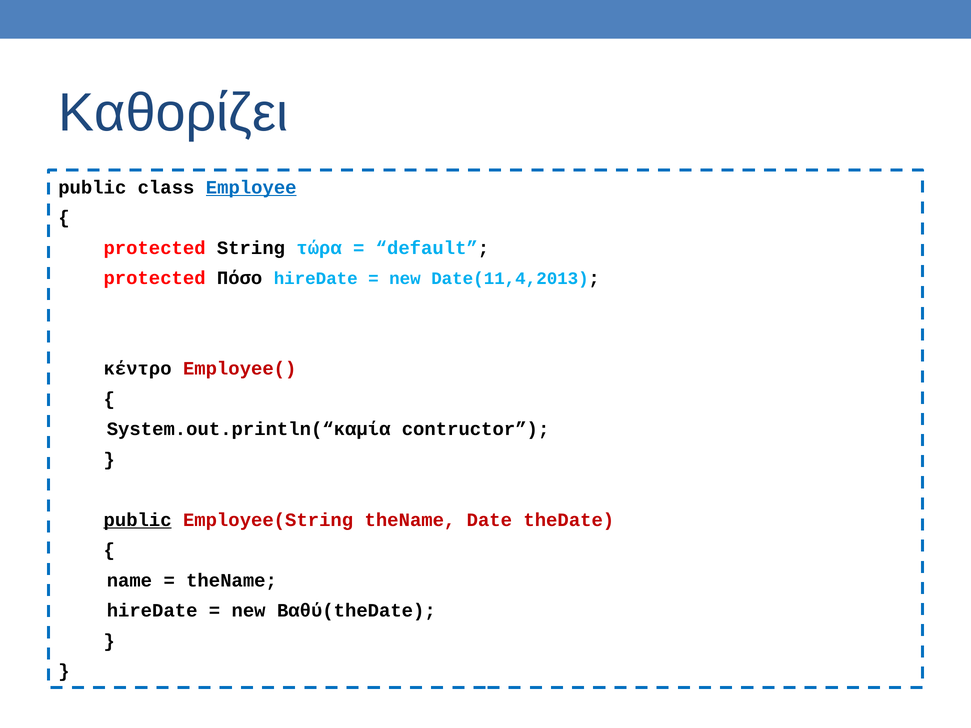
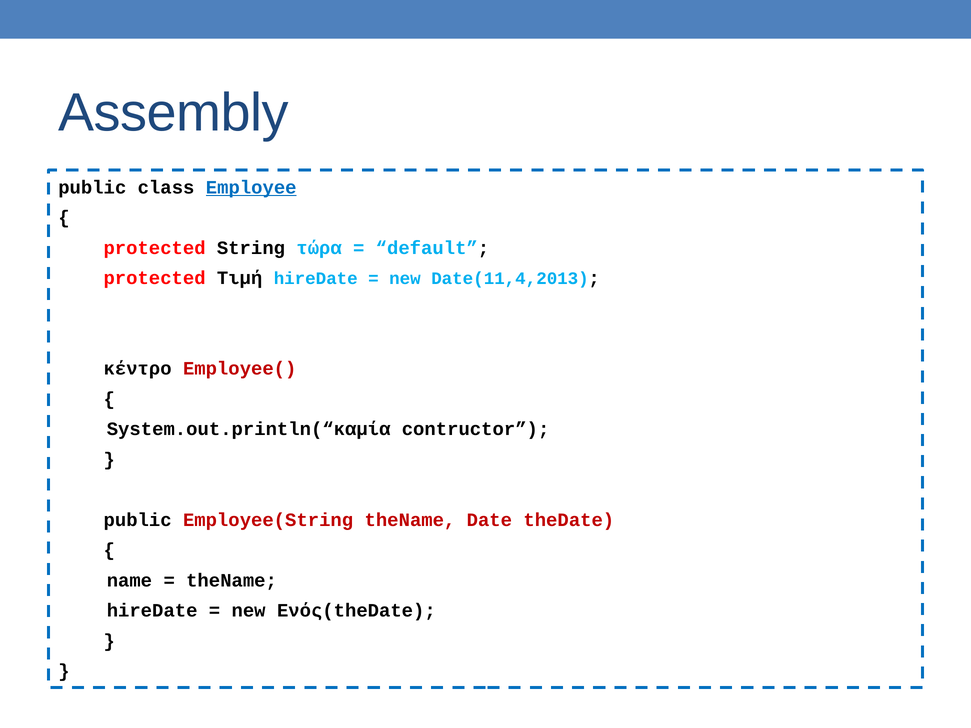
Καθορίζει: Καθορίζει -> Assembly
Πόσο: Πόσο -> Τιμή
public at (138, 520) underline: present -> none
Βαθύ(theDate: Βαθύ(theDate -> Ενός(theDate
